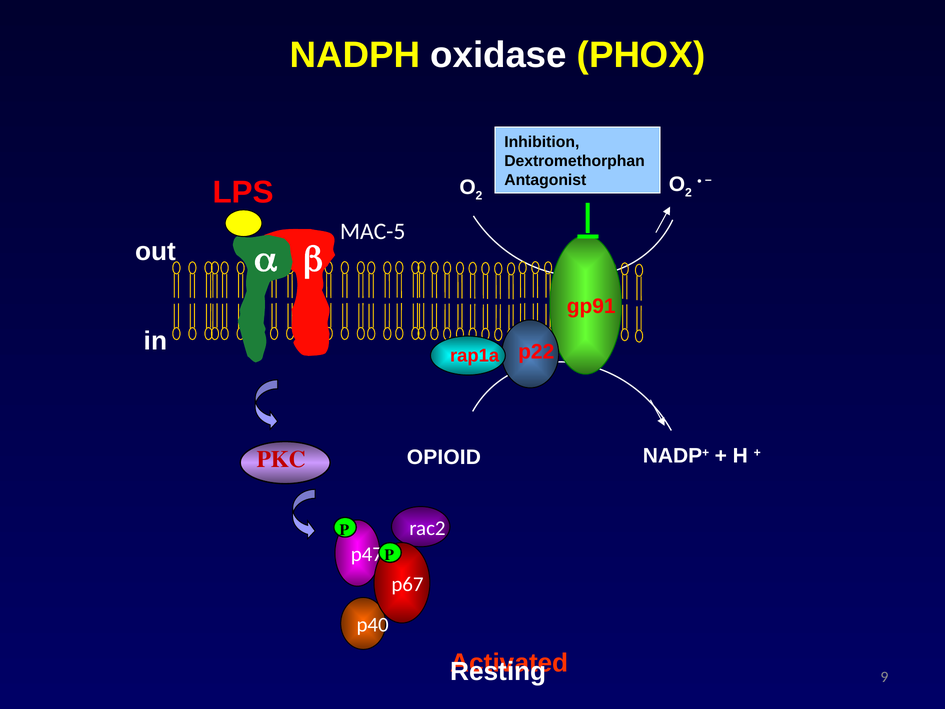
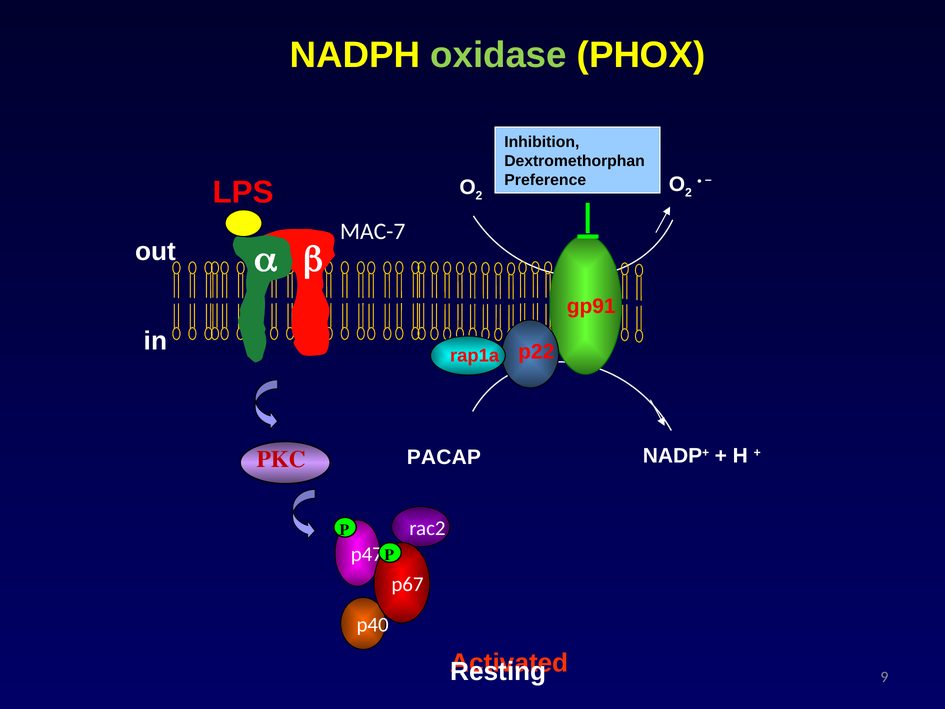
oxidase colour: white -> light green
Antagonist: Antagonist -> Preference
MAC-5: MAC-5 -> MAC-7
OPIOID: OPIOID -> PACAP
